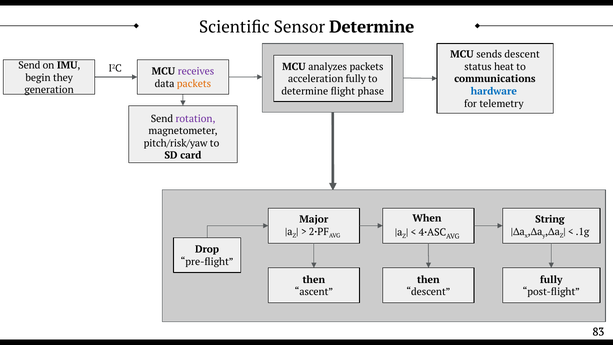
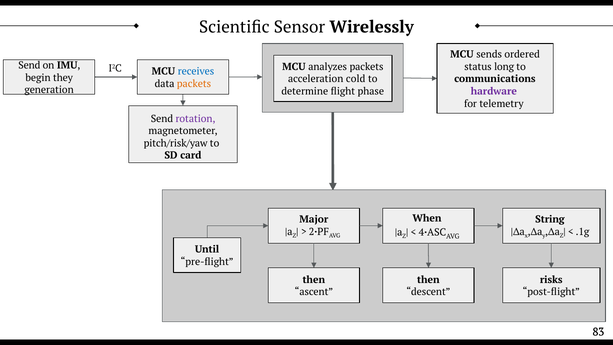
Sensor Determine: Determine -> Wirelessly
sends descent: descent -> ordered
heat: heat -> long
receives colour: purple -> blue
acceleration fully: fully -> cold
hardware colour: blue -> purple
Drop: Drop -> Until
fully at (551, 280): fully -> risks
